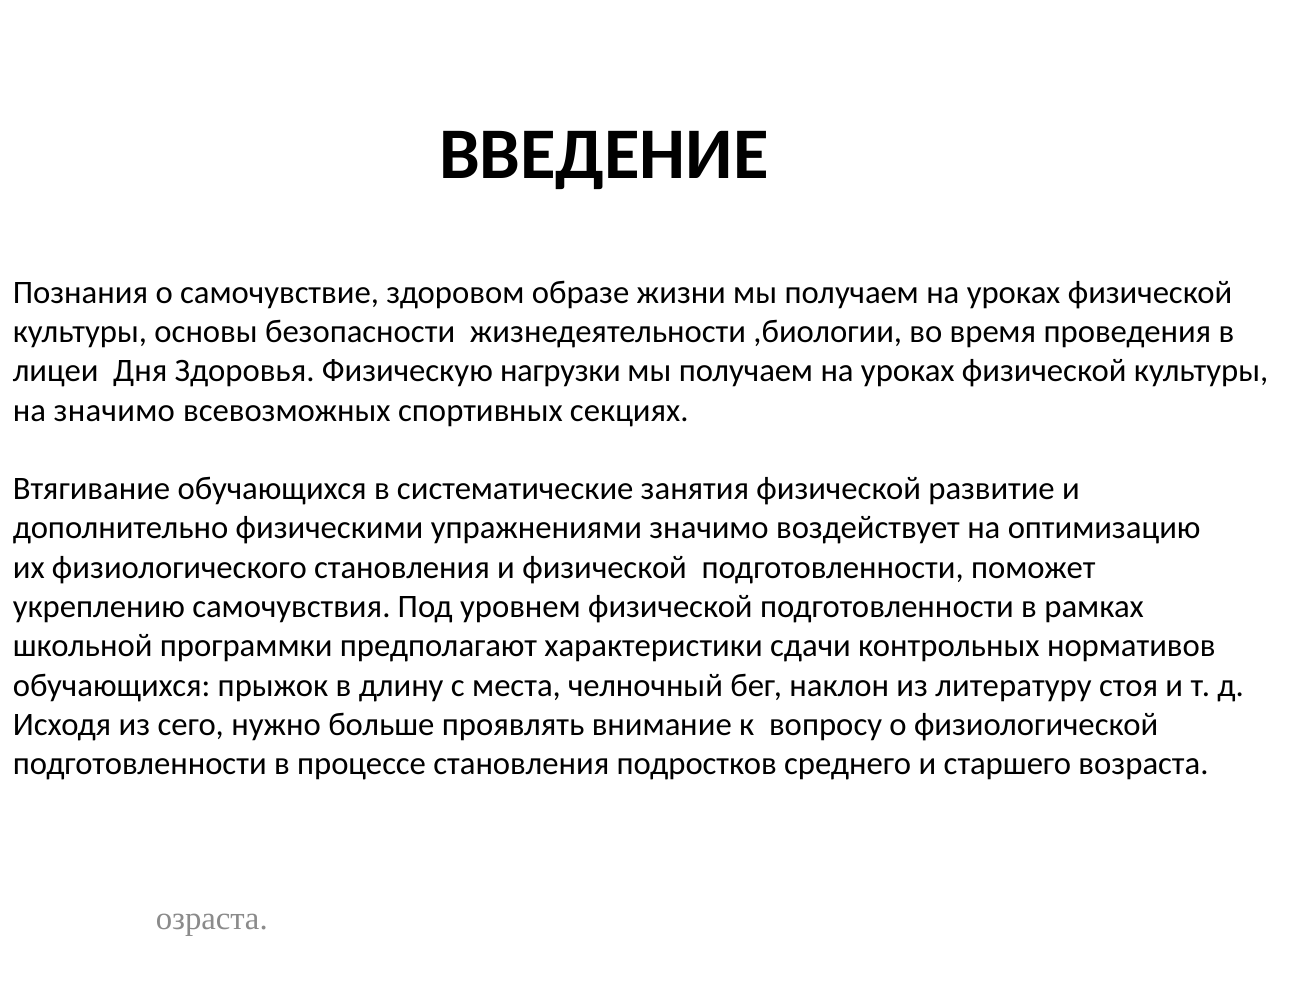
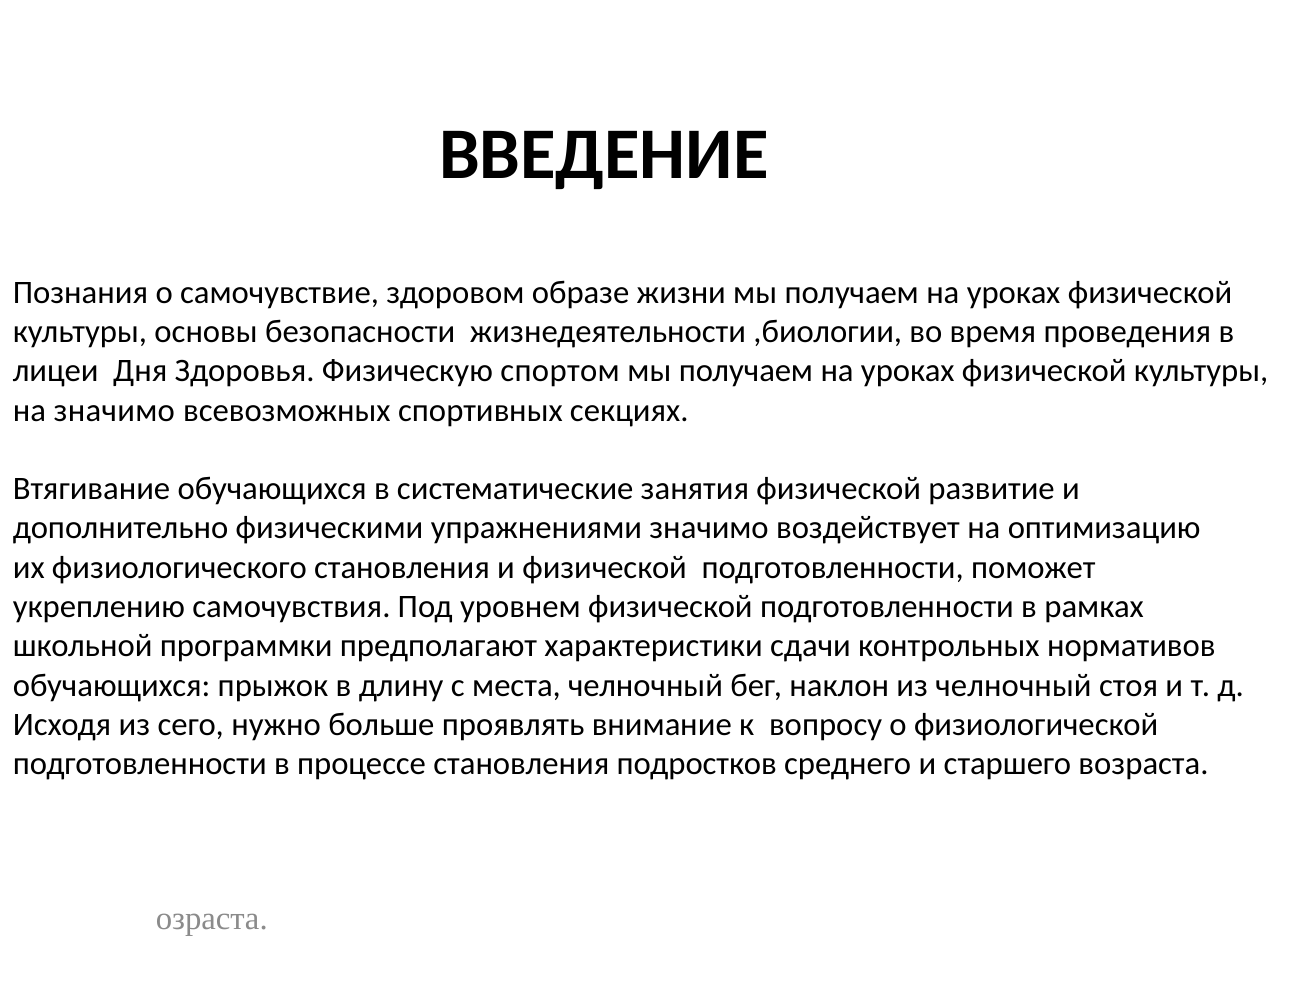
нагрузки: нагрузки -> спортом
из литературу: литературу -> челночный
